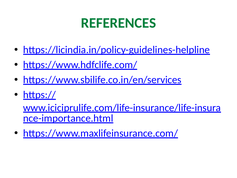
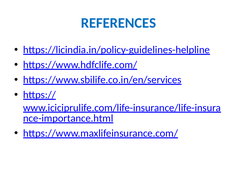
REFERENCES colour: green -> blue
